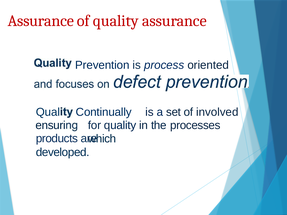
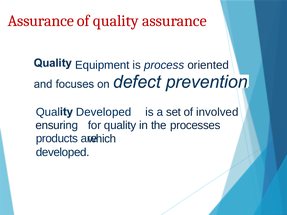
Prevention: Prevention -> Equipment
Continually at (104, 112): Continually -> Developed
